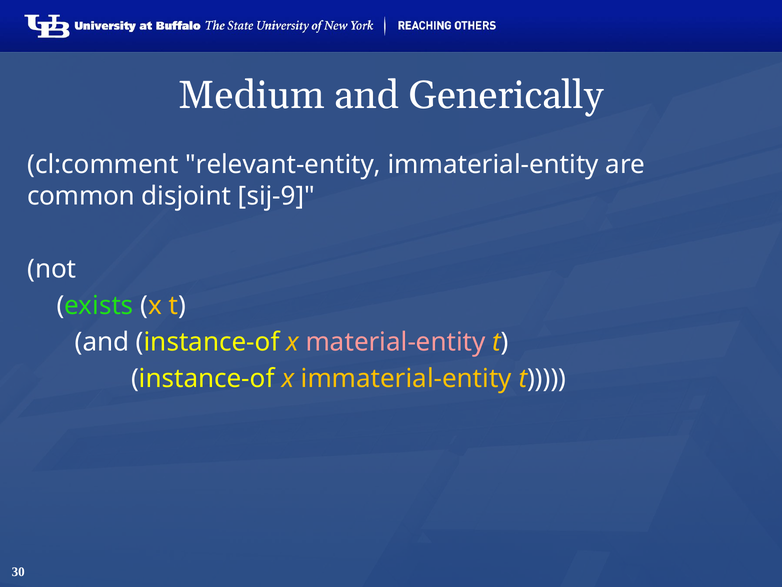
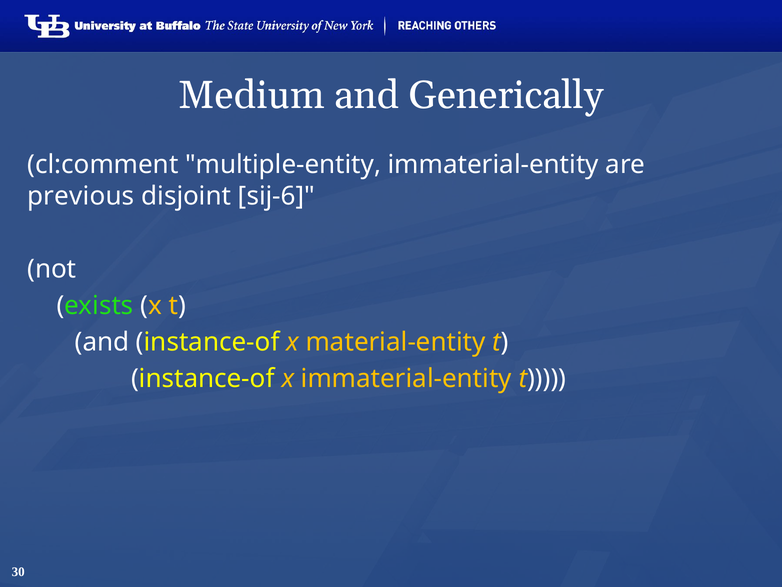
relevant-entity: relevant-entity -> multiple-entity
common: common -> previous
sij-9: sij-9 -> sij-6
material-entity colour: pink -> yellow
